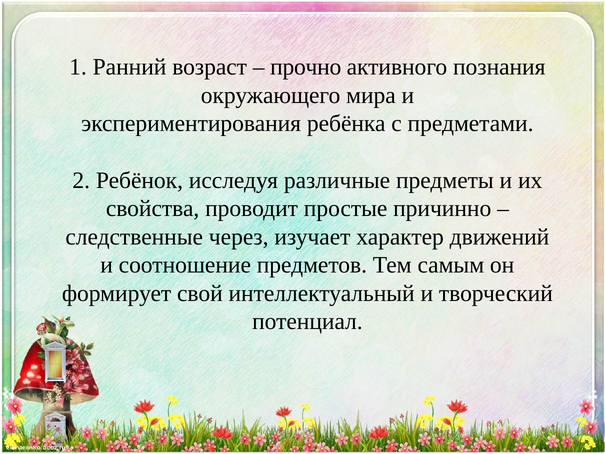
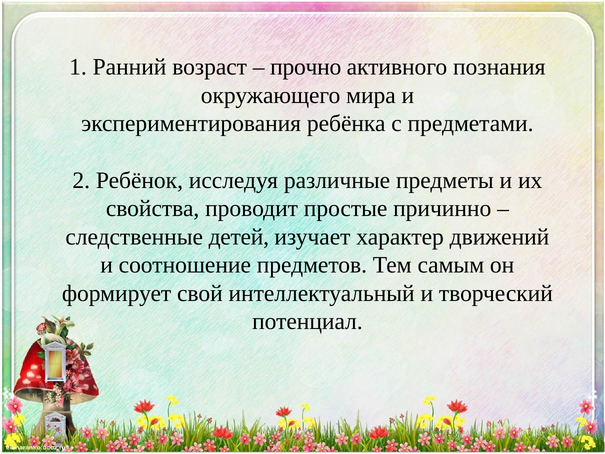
через: через -> детей
